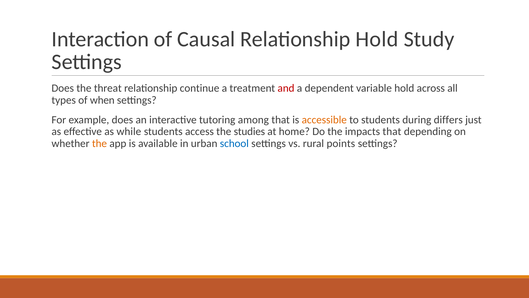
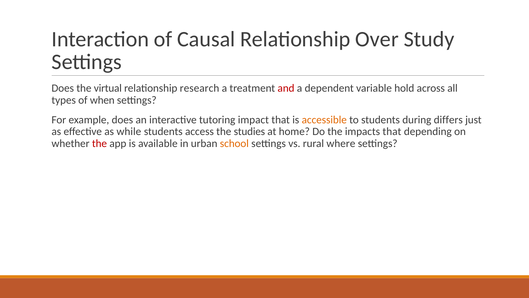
Relationship Hold: Hold -> Over
threat: threat -> virtual
continue: continue -> research
among: among -> impact
the at (99, 143) colour: orange -> red
school colour: blue -> orange
points: points -> where
